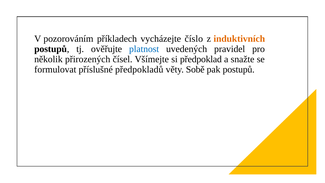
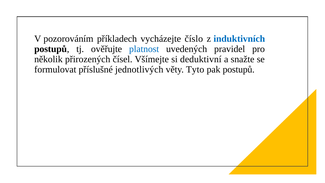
induktivních colour: orange -> blue
předpoklad: předpoklad -> deduktivní
předpokladů: předpokladů -> jednotlivých
Sobě: Sobě -> Tyto
